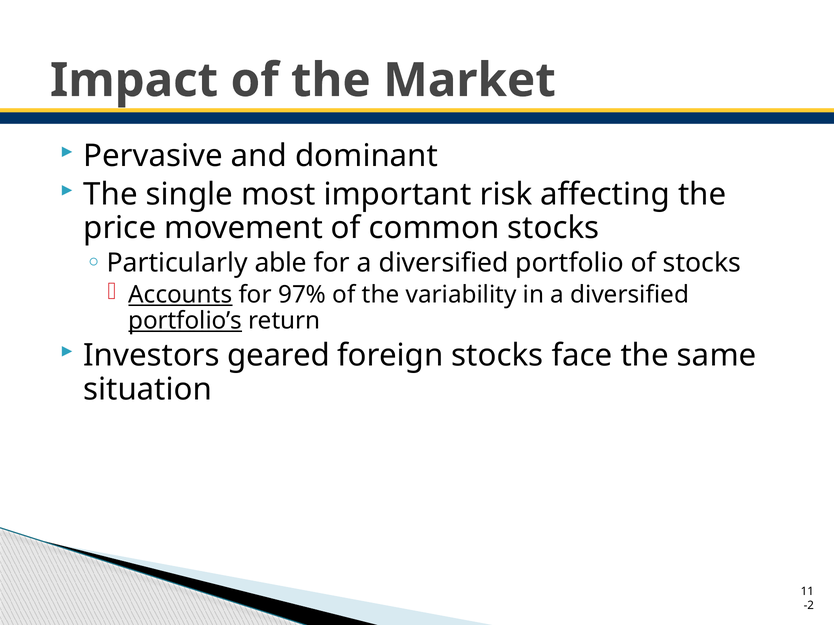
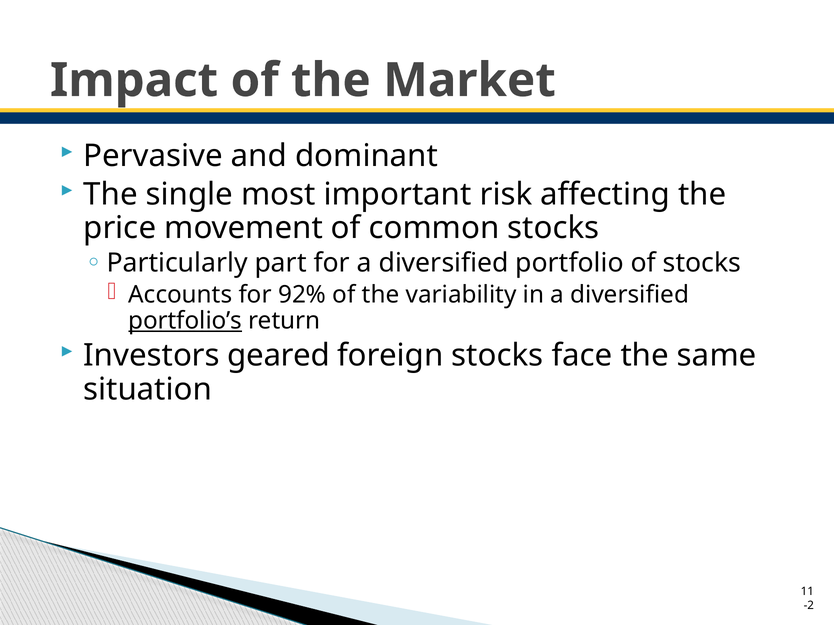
able: able -> part
Accounts underline: present -> none
97%: 97% -> 92%
